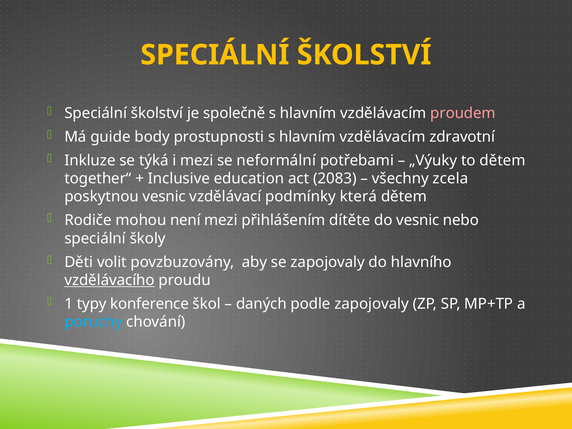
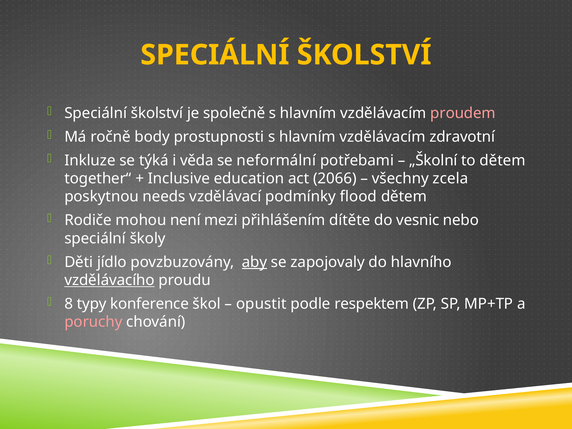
guide: guide -> ročně
i mezi: mezi -> věda
„Výuky: „Výuky -> „Školní
2083: 2083 -> 2066
poskytnou vesnic: vesnic -> needs
která: která -> flood
volit: volit -> jídlo
aby underline: none -> present
1: 1 -> 8
daných: daných -> opustit
podle zapojovaly: zapojovaly -> respektem
poruchy colour: light blue -> pink
